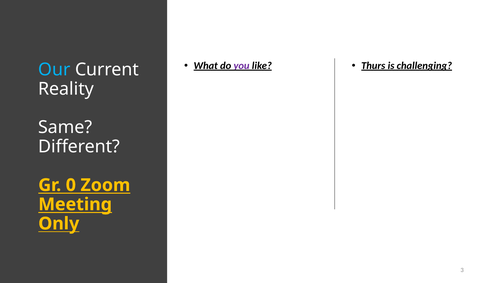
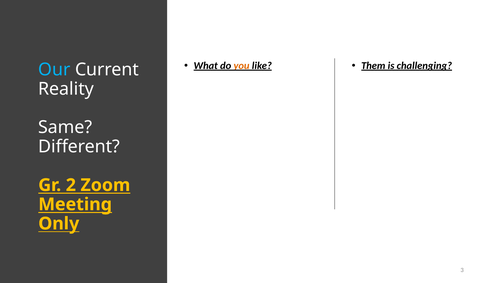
you colour: purple -> orange
Thurs: Thurs -> Them
0: 0 -> 2
